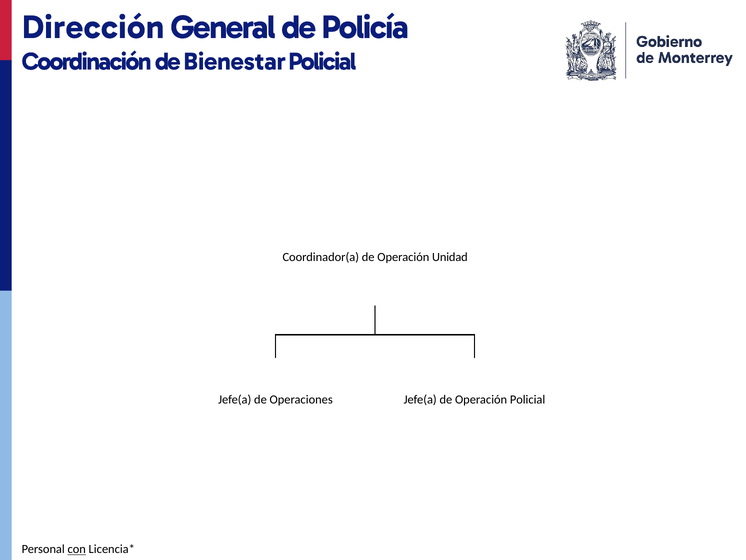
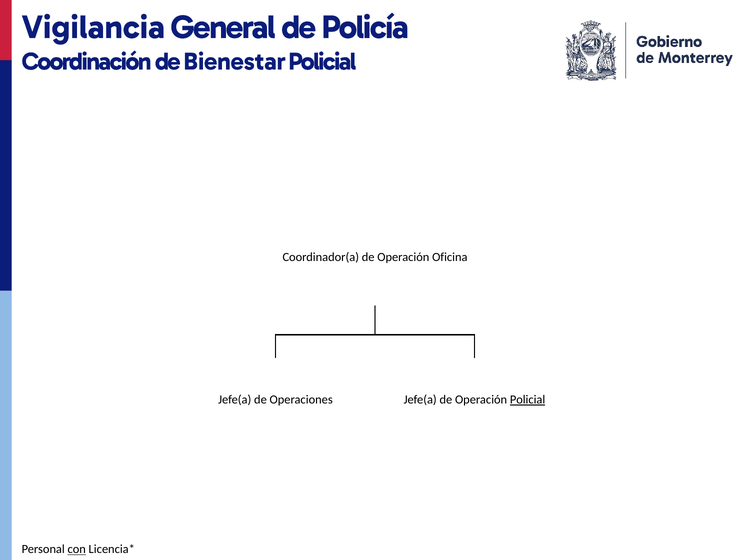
Dirección: Dirección -> Vigilancia
Unidad: Unidad -> Oficina
Policial at (528, 399) underline: none -> present
